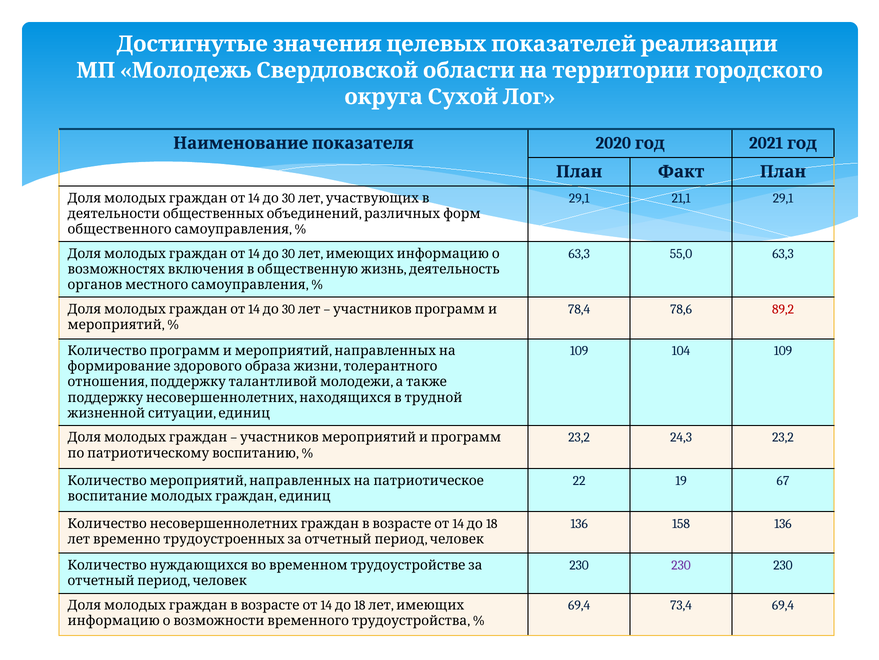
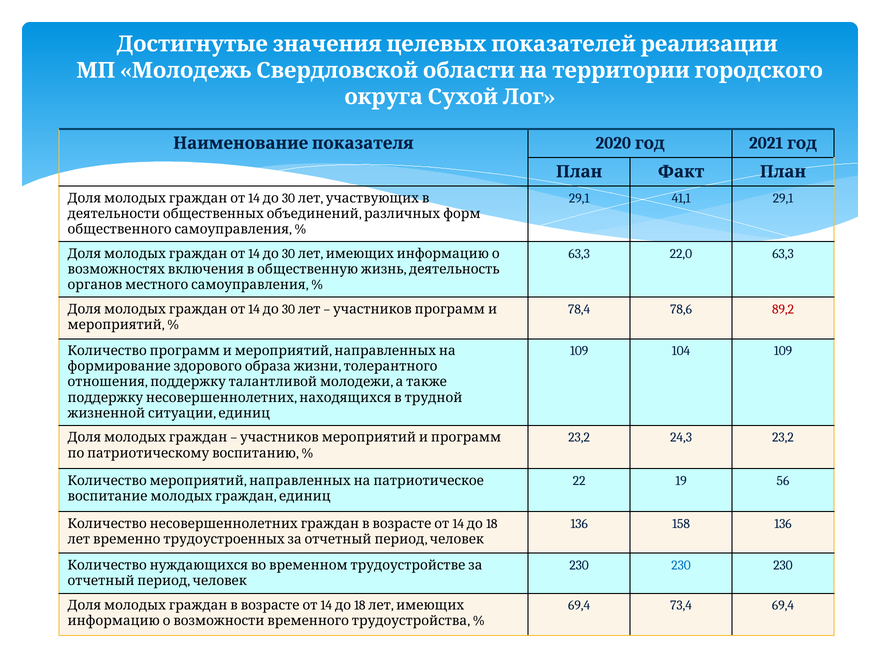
21,1: 21,1 -> 41,1
55,0: 55,0 -> 22,0
67: 67 -> 56
230 at (681, 564) colour: purple -> blue
